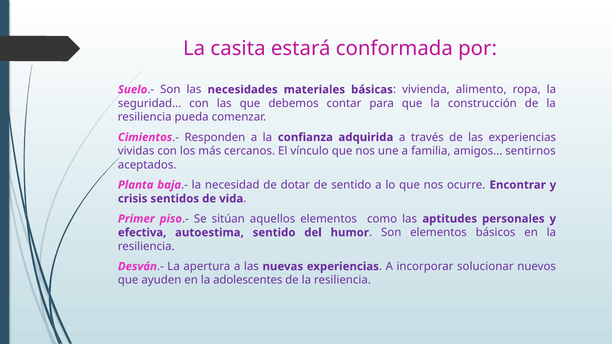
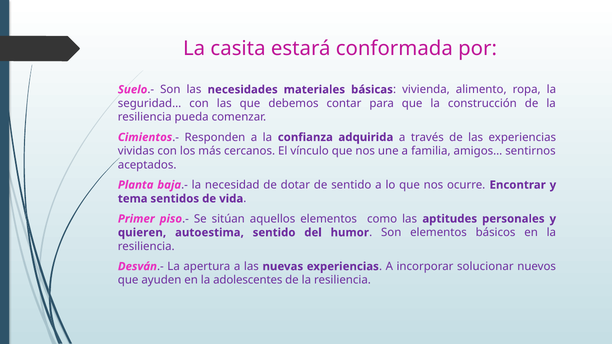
crisis: crisis -> tema
efectiva: efectiva -> quieren
